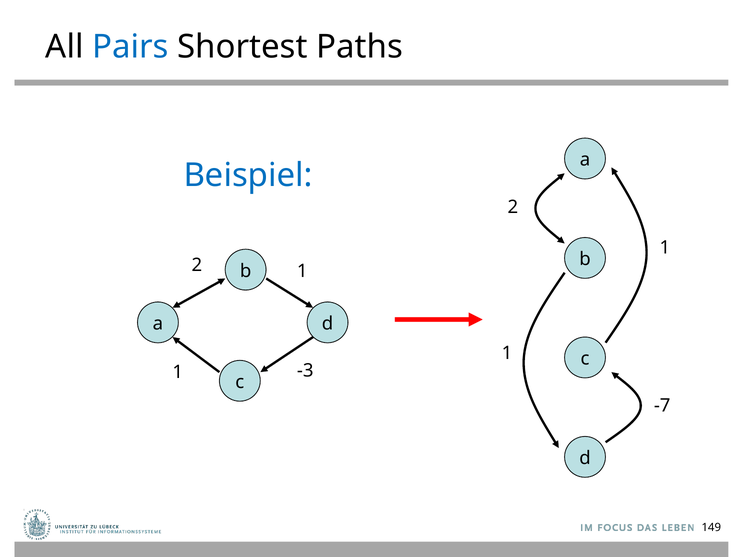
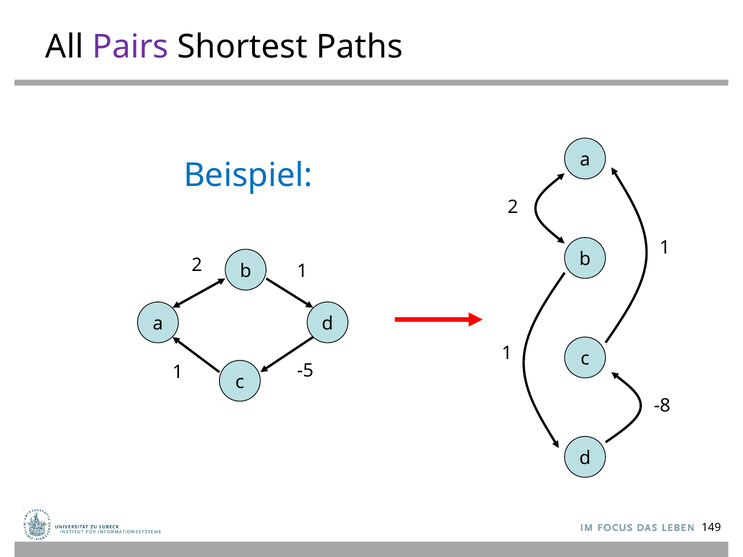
Pairs colour: blue -> purple
-3: -3 -> -5
-7: -7 -> -8
